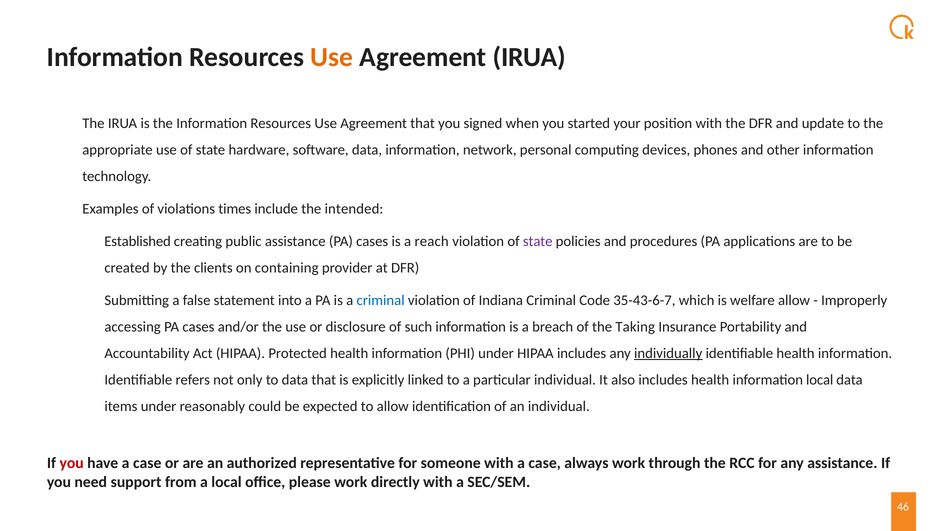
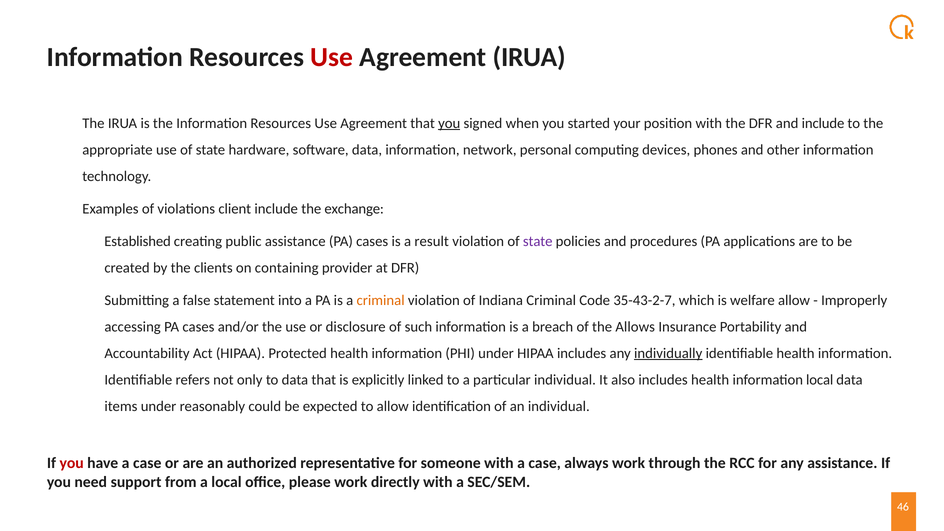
Use at (332, 57) colour: orange -> red
you at (449, 123) underline: none -> present
and update: update -> include
times: times -> client
intended: intended -> exchange
reach: reach -> result
criminal at (381, 300) colour: blue -> orange
35-43-6-7: 35-43-6-7 -> 35-43-2-7
Taking: Taking -> Allows
